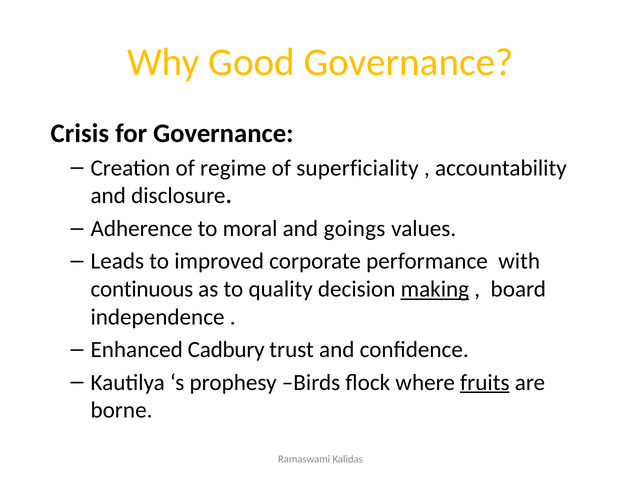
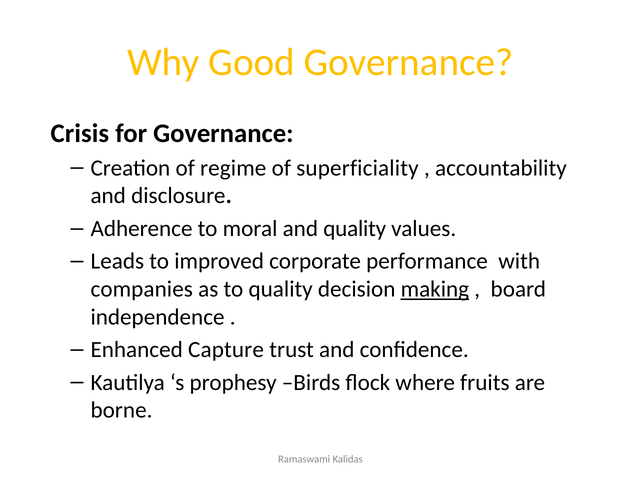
and goings: goings -> quality
continuous: continuous -> companies
Cadbury: Cadbury -> Capture
fruits underline: present -> none
